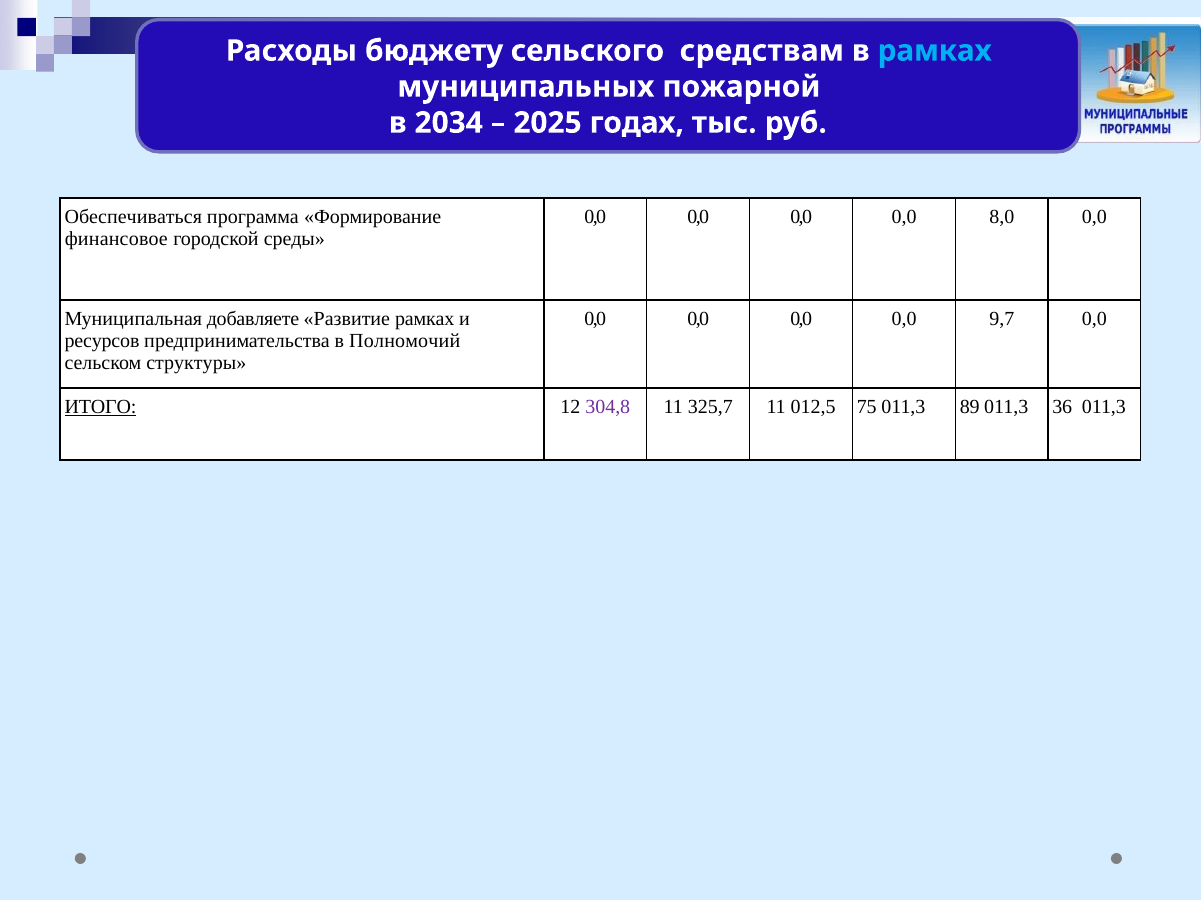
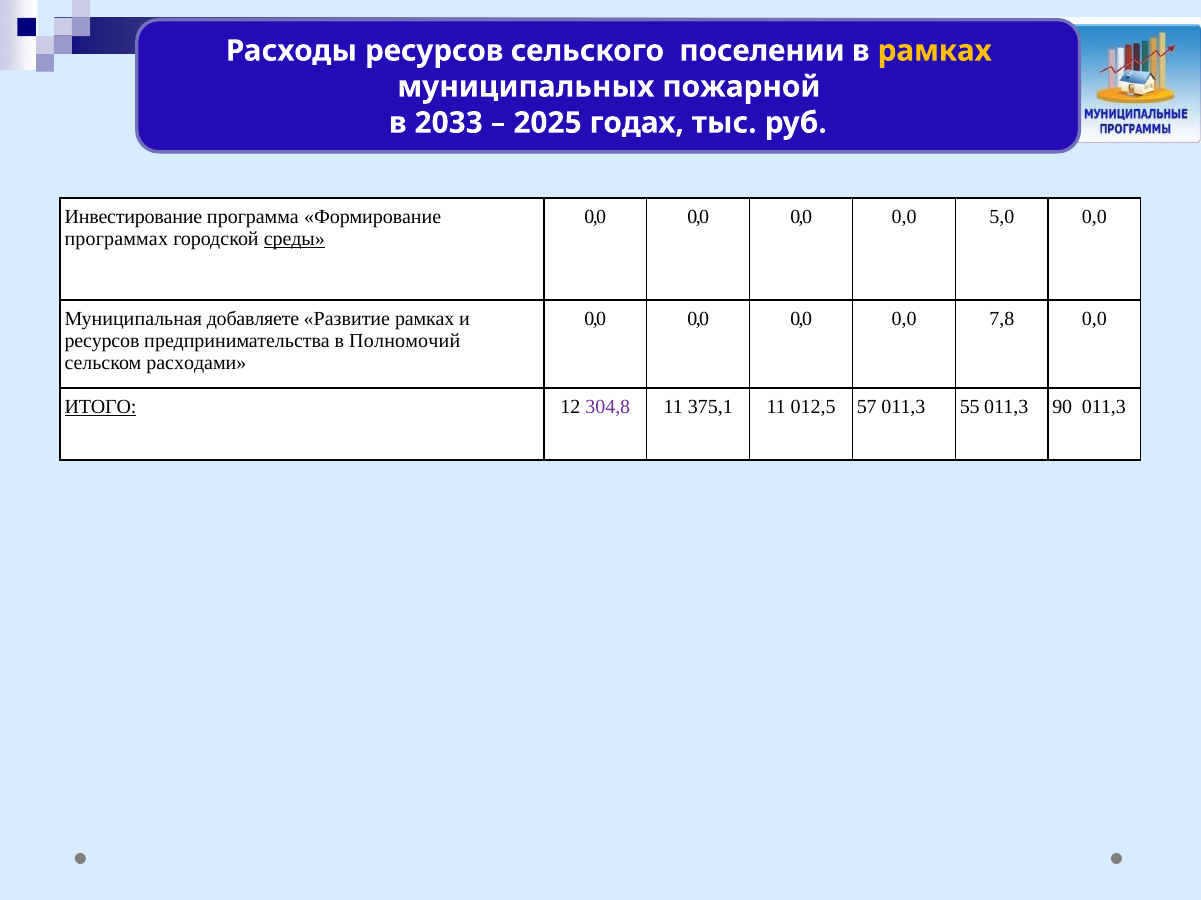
Расходы бюджету: бюджету -> ресурсов
средствам: средствам -> поселении
рамках at (935, 51) colour: light blue -> yellow
2034: 2034 -> 2033
Обеспечиваться: Обеспечиваться -> Инвестирование
8,0: 8,0 -> 5,0
финансовое: финансовое -> программах
среды underline: none -> present
9,7: 9,7 -> 7,8
структуры: структуры -> расходами
325,7: 325,7 -> 375,1
75: 75 -> 57
89: 89 -> 55
36: 36 -> 90
